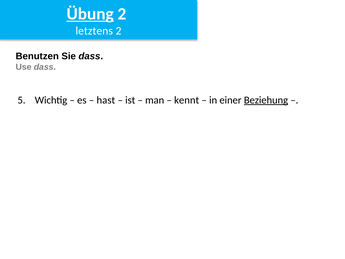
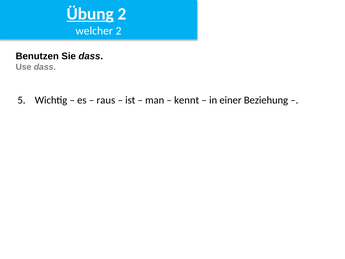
letztens: letztens -> welcher
hast: hast -> raus
Beziehung underline: present -> none
